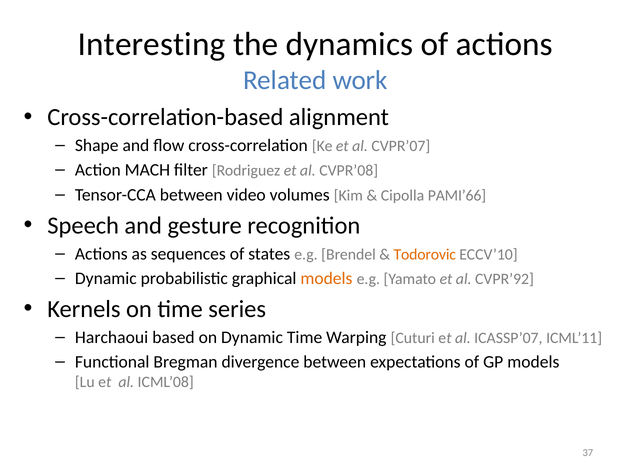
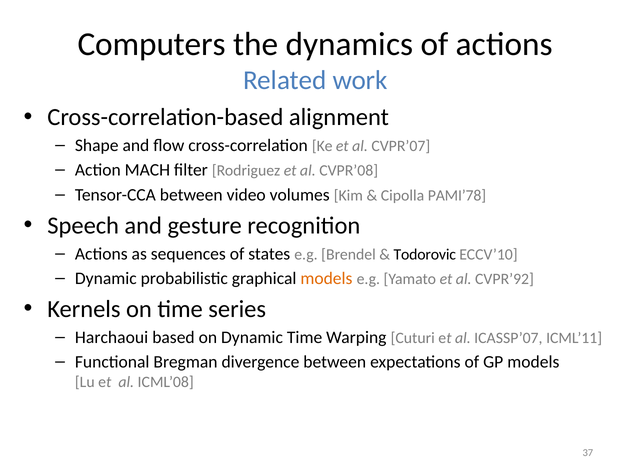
Interesting: Interesting -> Computers
PAMI’66: PAMI’66 -> PAMI’78
Todorovic colour: orange -> black
